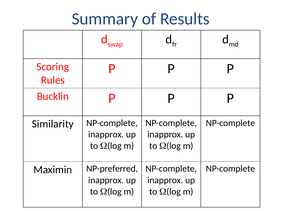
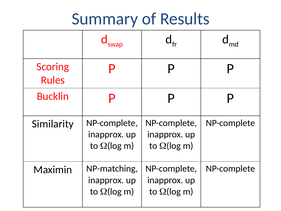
NP-preferred: NP-preferred -> NP-matching
